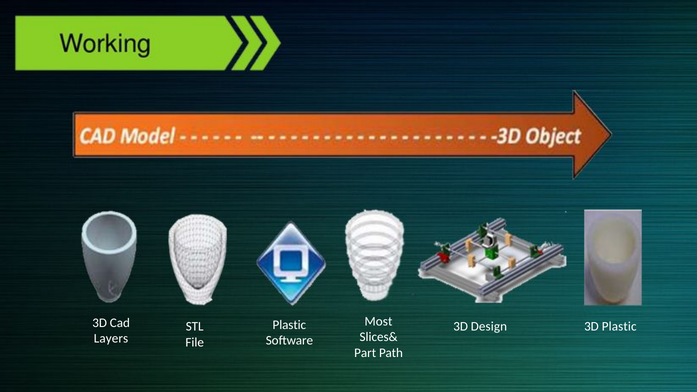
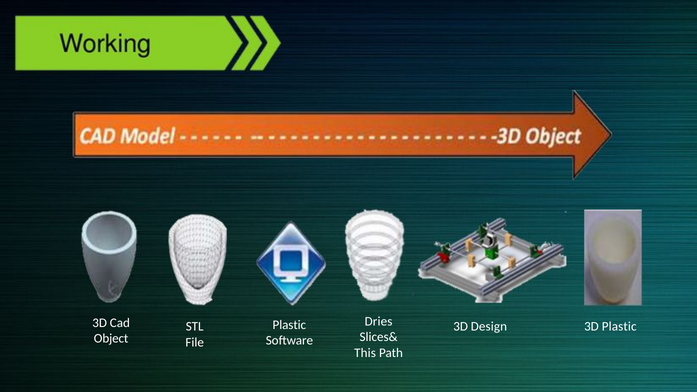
Most: Most -> Dries
Layers: Layers -> Object
Part: Part -> This
